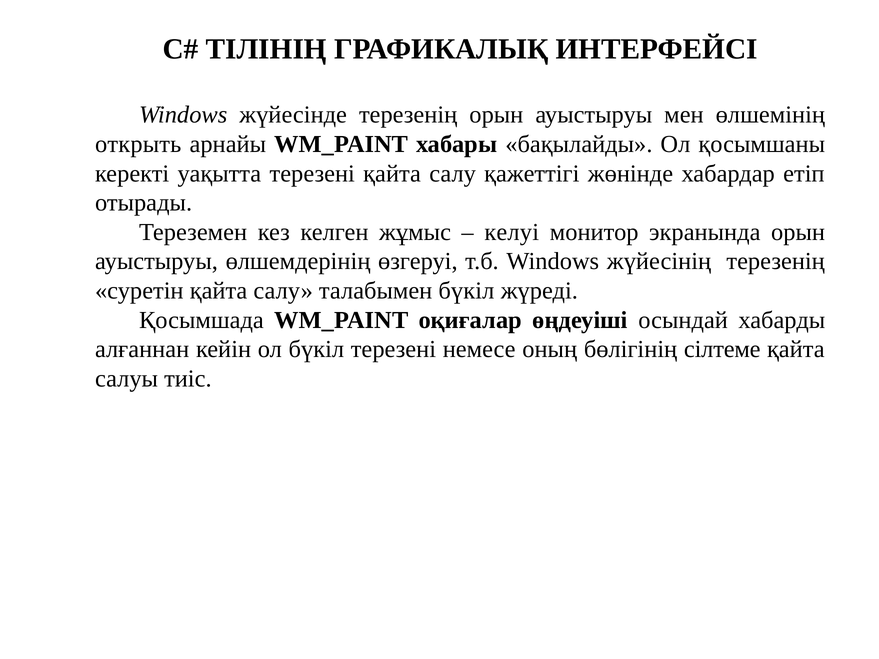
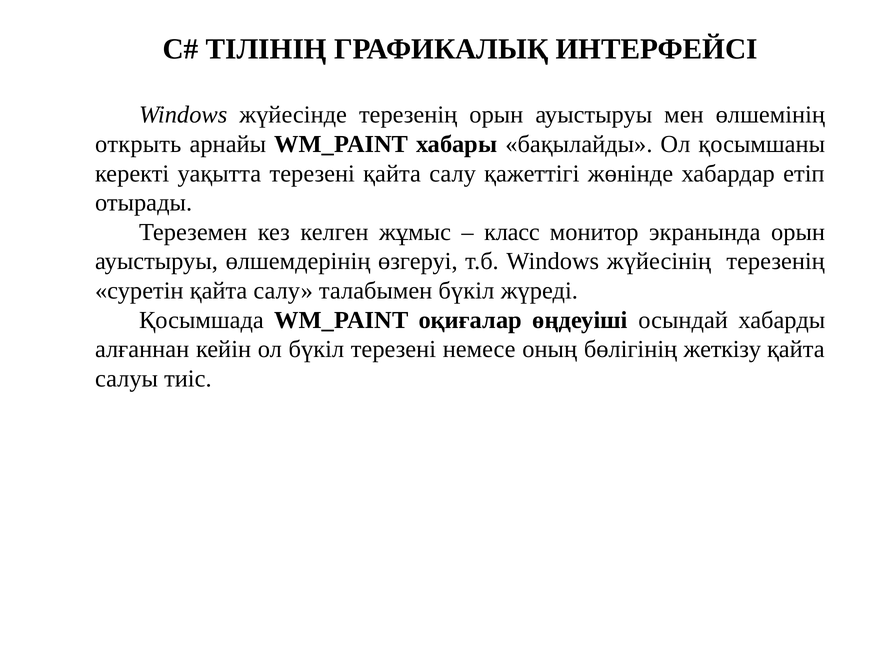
келуі: келуі -> класс
сілтеме: сілтеме -> жеткізу
